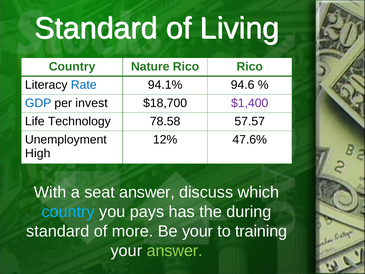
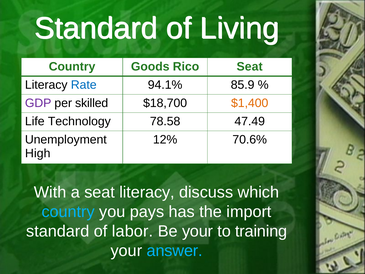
Nature: Nature -> Goods
Rico Rico: Rico -> Seat
94.6: 94.6 -> 85.9
GDP colour: blue -> purple
invest: invest -> skilled
$1,400 colour: purple -> orange
57.57: 57.57 -> 47.49
47.6%: 47.6% -> 70.6%
a seat answer: answer -> literacy
during: during -> import
more: more -> labor
answer at (175, 251) colour: light green -> light blue
